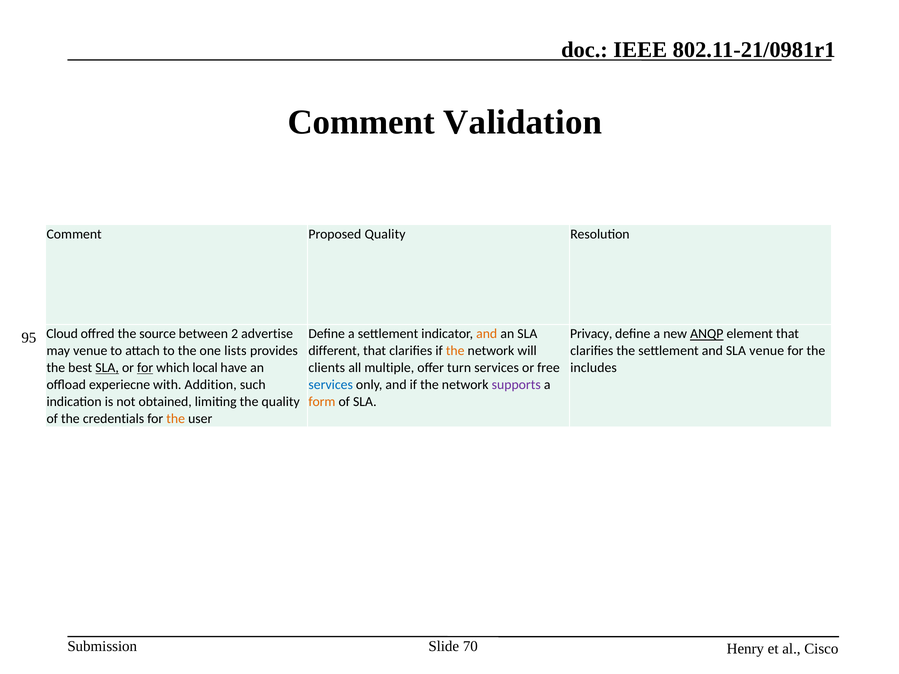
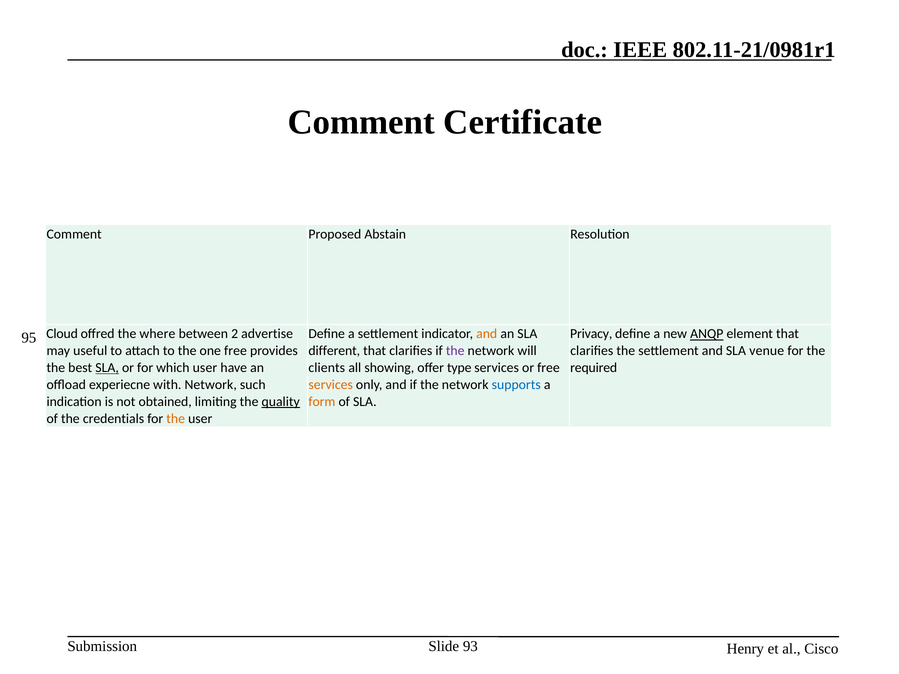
Validation: Validation -> Certificate
Proposed Quality: Quality -> Abstain
source: source -> where
may venue: venue -> useful
one lists: lists -> free
the at (455, 351) colour: orange -> purple
for at (145, 368) underline: present -> none
which local: local -> user
multiple: multiple -> showing
turn: turn -> type
includes: includes -> required
with Addition: Addition -> Network
services at (331, 385) colour: blue -> orange
supports colour: purple -> blue
quality at (281, 402) underline: none -> present
70: 70 -> 93
